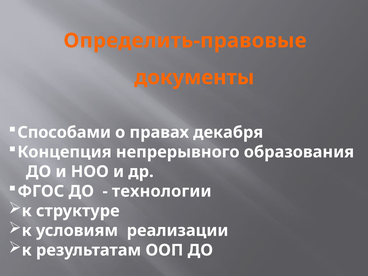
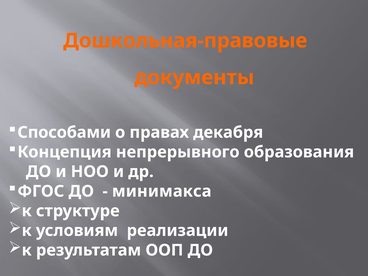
Определить-правовые: Определить-правовые -> Дошкольная-правовые
технологии: технологии -> минимакса
